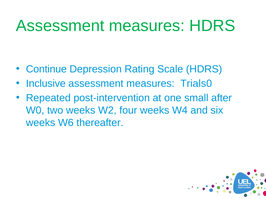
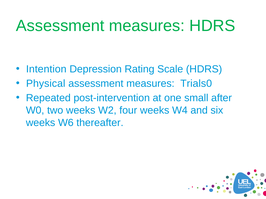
Continue: Continue -> Intention
Inclusive: Inclusive -> Physical
